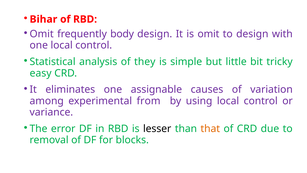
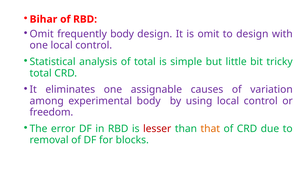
of they: they -> total
easy at (41, 73): easy -> total
experimental from: from -> body
variance: variance -> freedom
lesser colour: black -> red
